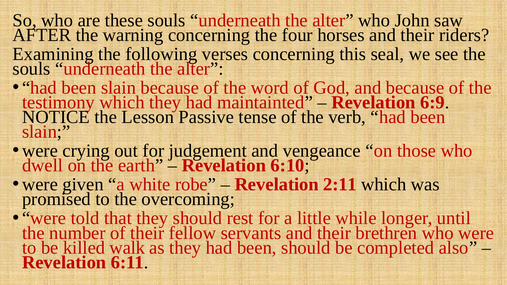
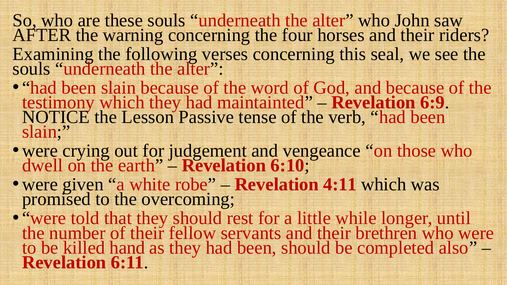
2:11: 2:11 -> 4:11
walk: walk -> hand
